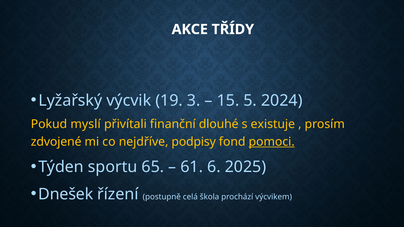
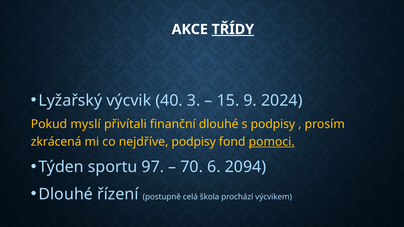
TŘÍDY underline: none -> present
19: 19 -> 40
5: 5 -> 9
s existuje: existuje -> podpisy
zdvojené: zdvojené -> zkrácená
65: 65 -> 97
61: 61 -> 70
2025: 2025 -> 2094
Dnešek at (66, 194): Dnešek -> Dlouhé
